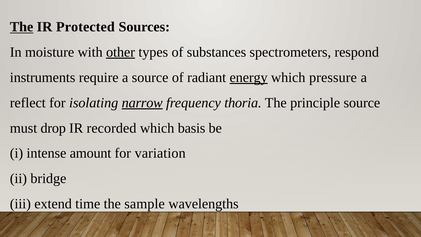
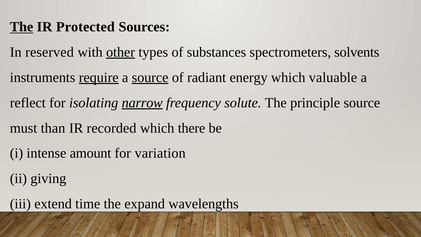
moisture: moisture -> reserved
respond: respond -> solvents
require underline: none -> present
source at (150, 77) underline: none -> present
energy underline: present -> none
pressure: pressure -> valuable
thoria: thoria -> solute
drop: drop -> than
basis: basis -> there
bridge: bridge -> giving
sample: sample -> expand
